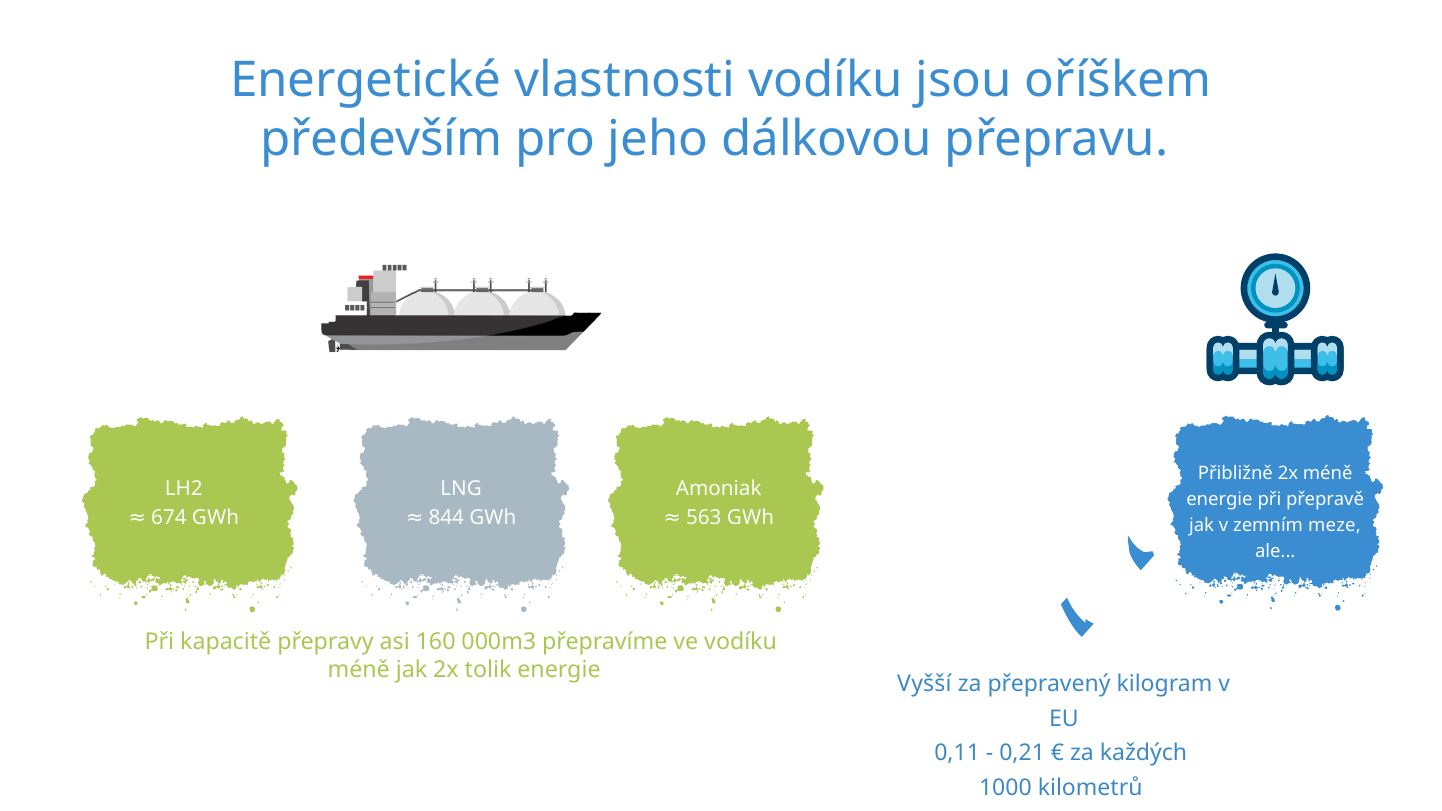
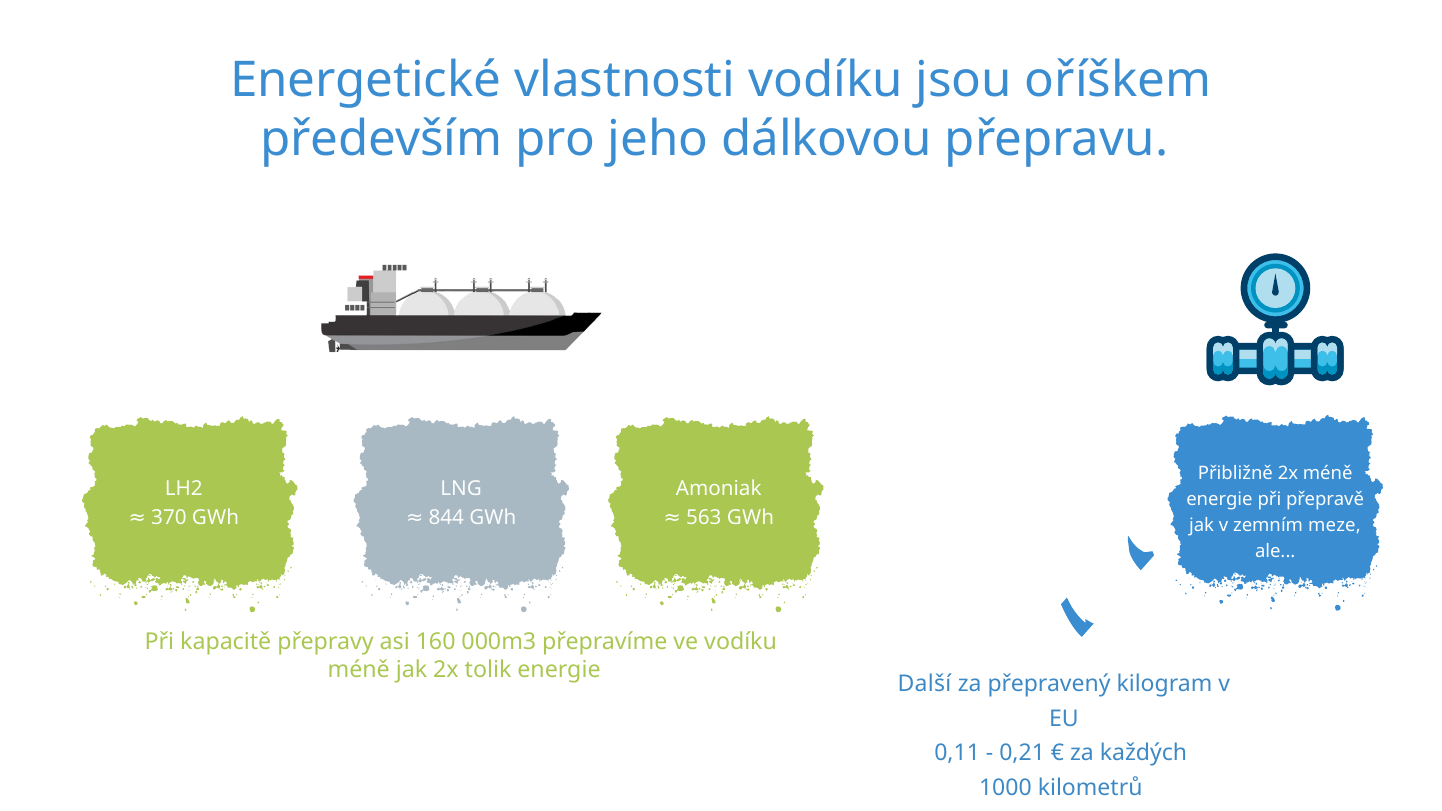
674: 674 -> 370
Vyšší: Vyšší -> Další
